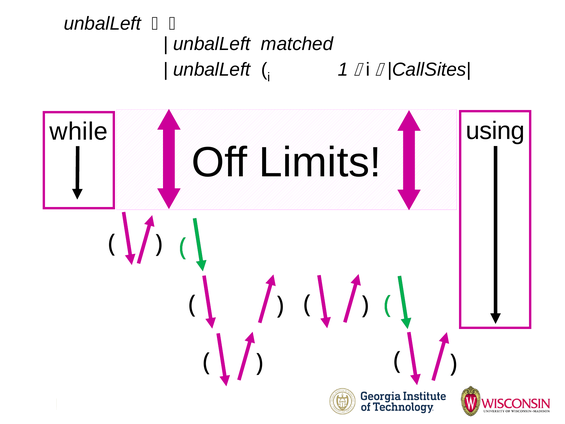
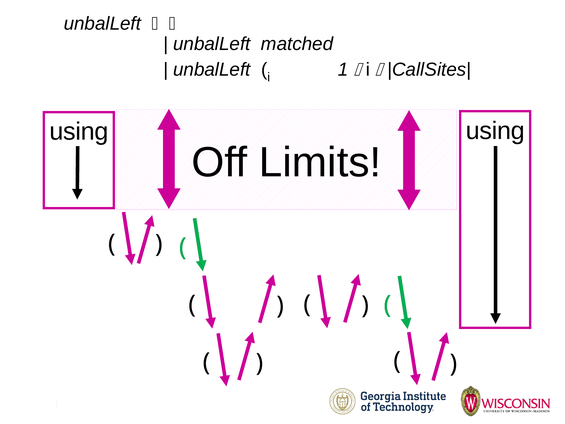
while at (79, 132): while -> using
